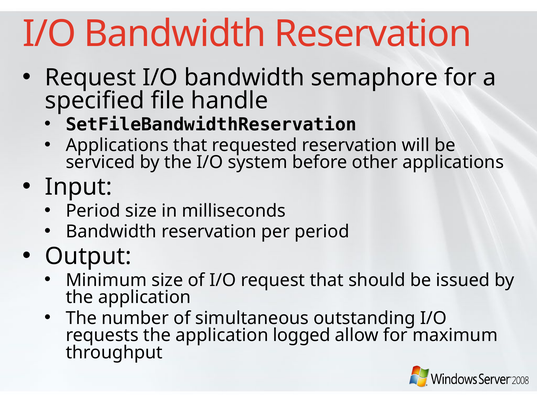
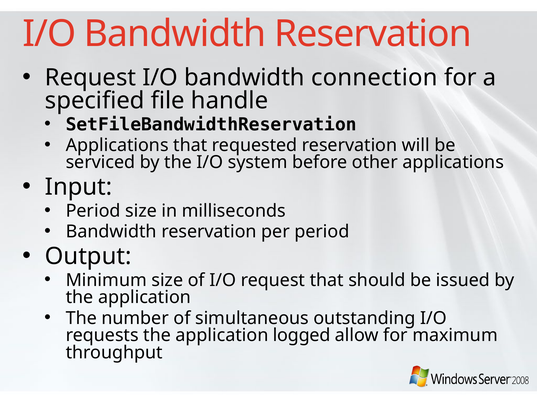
semaphore: semaphore -> connection
